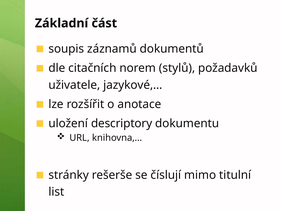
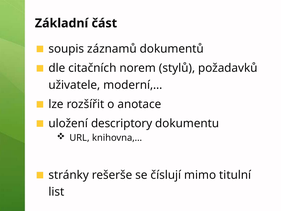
jazykové,…: jazykové,… -> moderní,…
